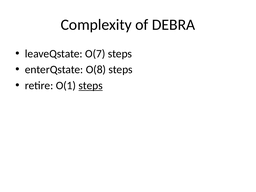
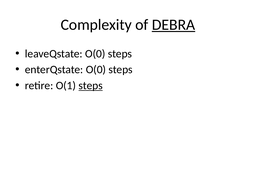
DEBRA underline: none -> present
leaveQstate O(7: O(7 -> O(0
enterQstate O(8: O(8 -> O(0
